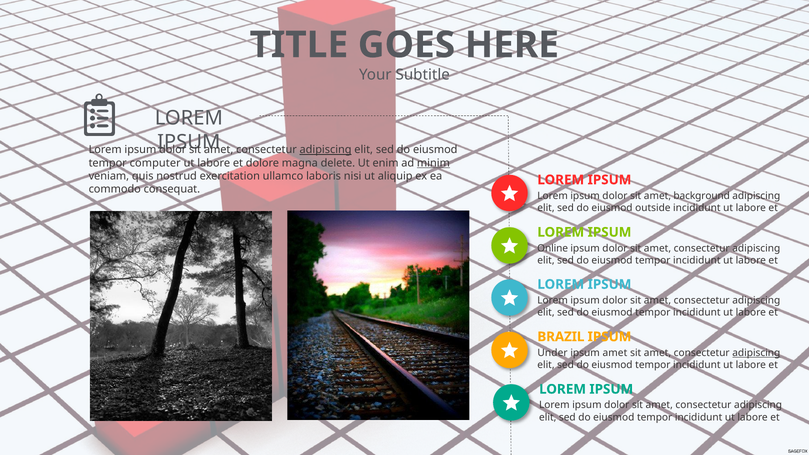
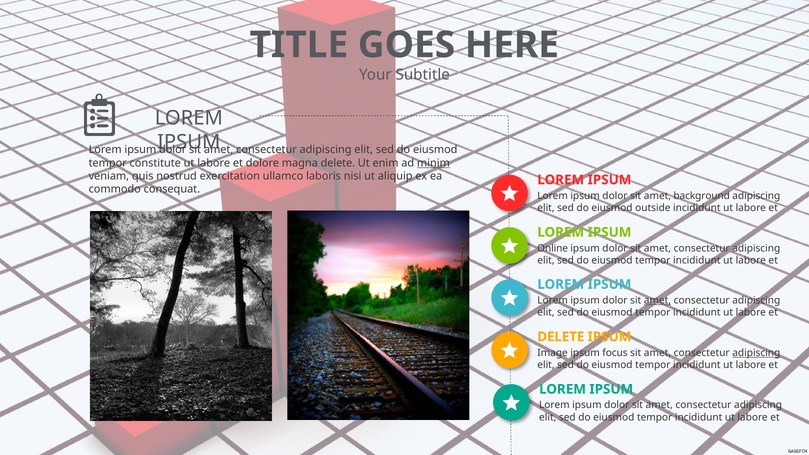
adipiscing at (326, 150) underline: present -> none
computer: computer -> constitute
amet at (657, 300) underline: none -> present
BRAZIL at (561, 337): BRAZIL -> DELETE
Under: Under -> Image
ipsum amet: amet -> focus
